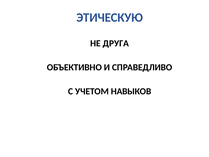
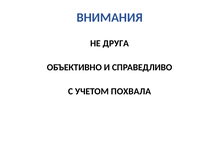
ЭТИЧЕСКУЮ: ЭТИЧЕСКУЮ -> ВНИМАНИЯ
НАВЫКОВ: НАВЫКОВ -> ПОХВАЛА
